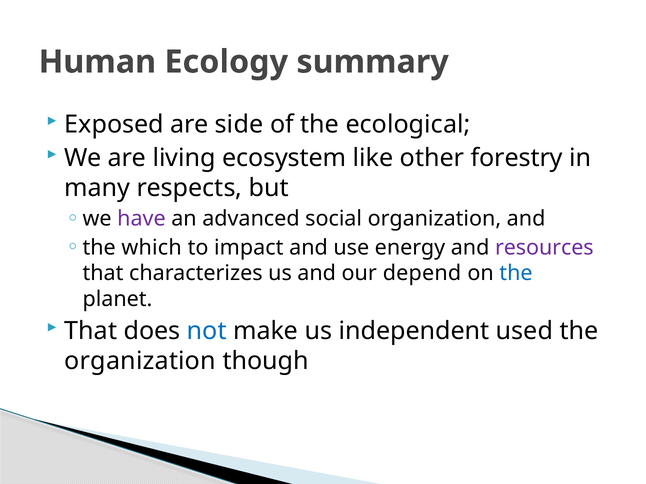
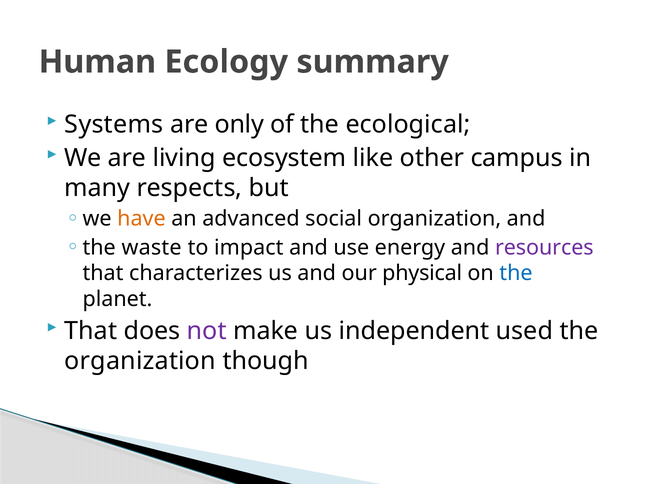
Exposed: Exposed -> Systems
side: side -> only
forestry: forestry -> campus
have colour: purple -> orange
which: which -> waste
depend: depend -> physical
not colour: blue -> purple
